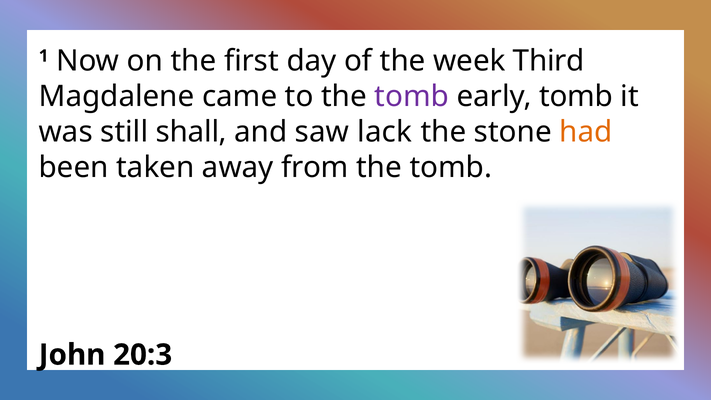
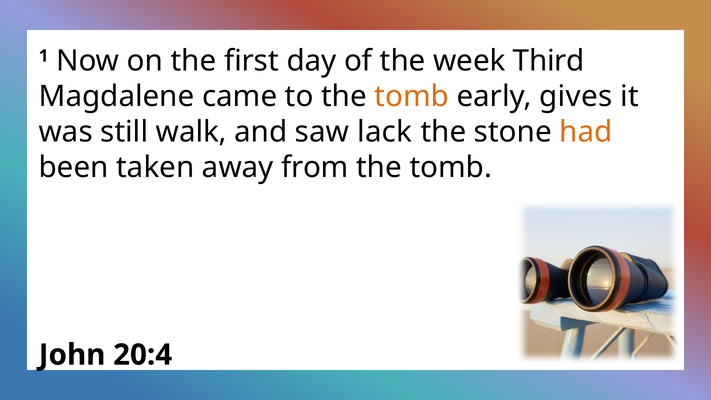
tomb at (412, 96) colour: purple -> orange
early tomb: tomb -> gives
shall: shall -> walk
20:3: 20:3 -> 20:4
